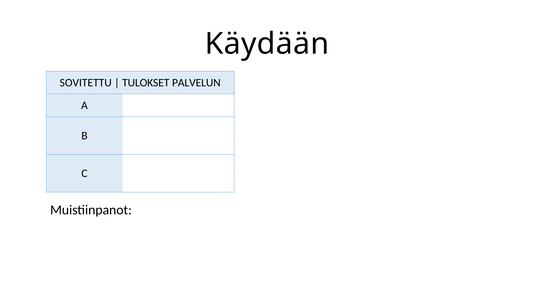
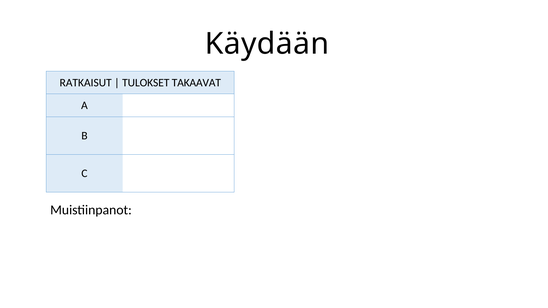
SOVITETTU: SOVITETTU -> RATKAISUT
PALVELUN: PALVELUN -> TAKAAVAT
